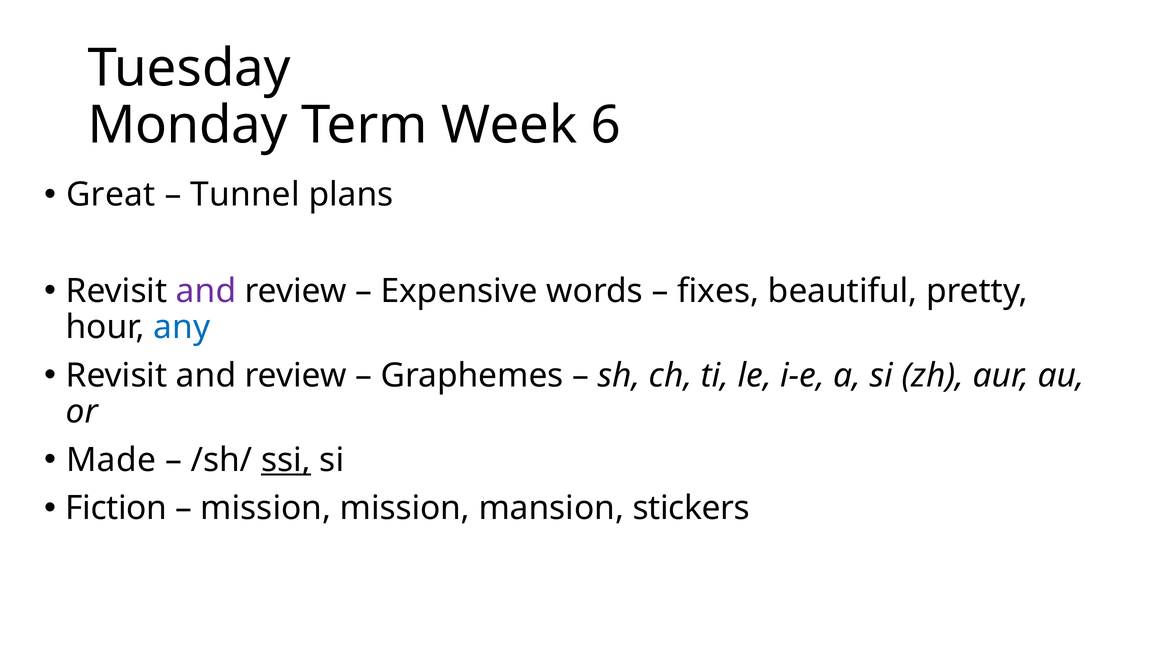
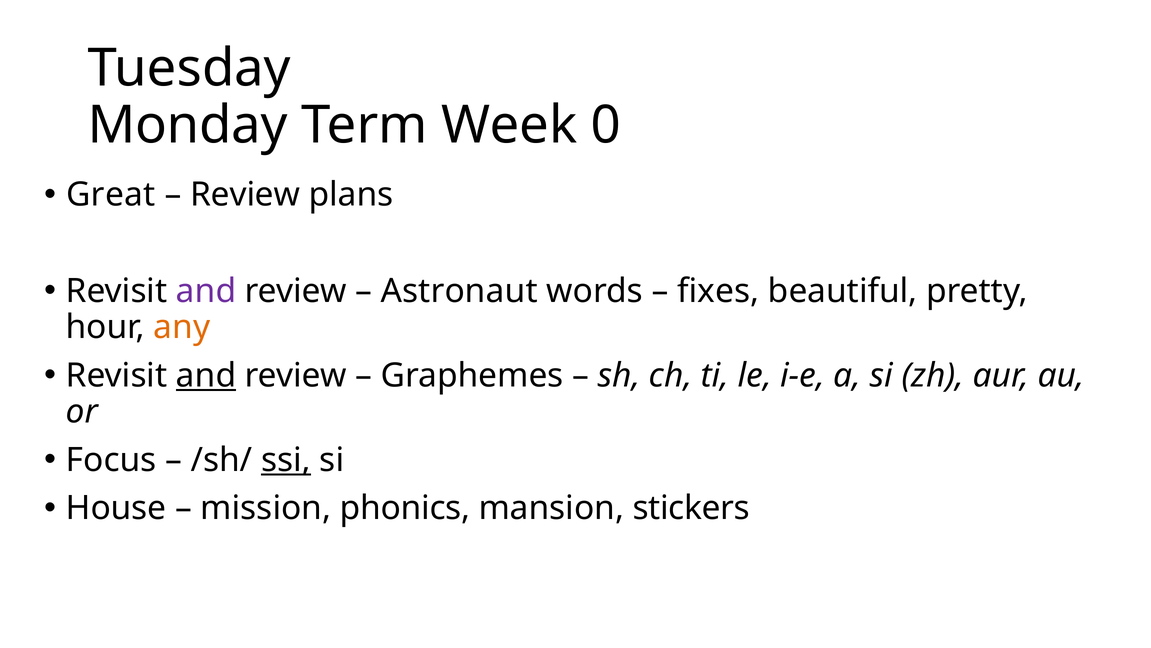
6: 6 -> 0
Tunnel at (245, 195): Tunnel -> Review
Expensive: Expensive -> Astronaut
any colour: blue -> orange
and at (206, 375) underline: none -> present
Made: Made -> Focus
Fiction: Fiction -> House
mission mission: mission -> phonics
